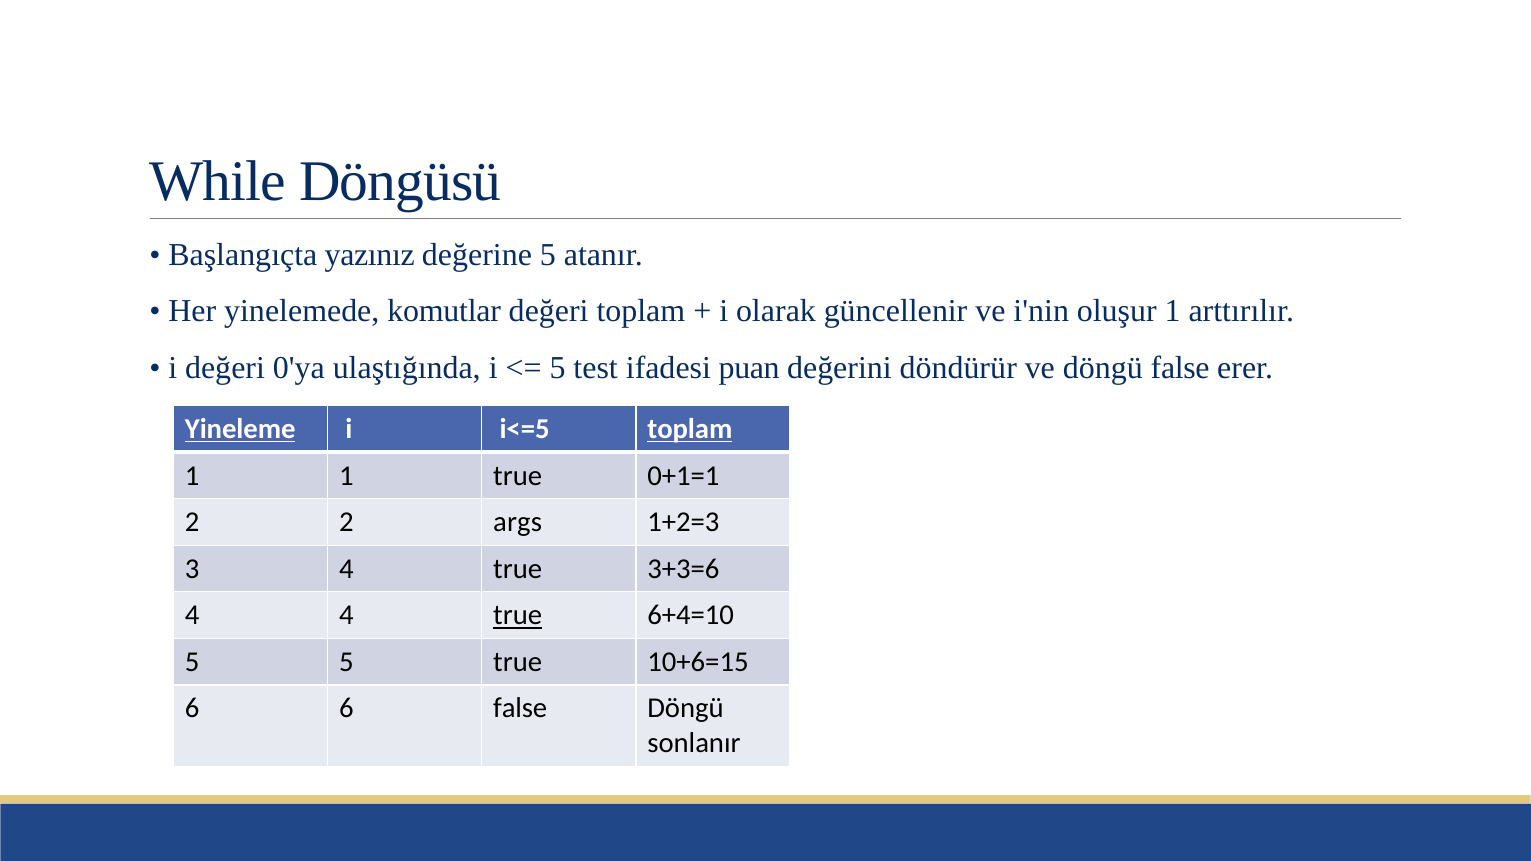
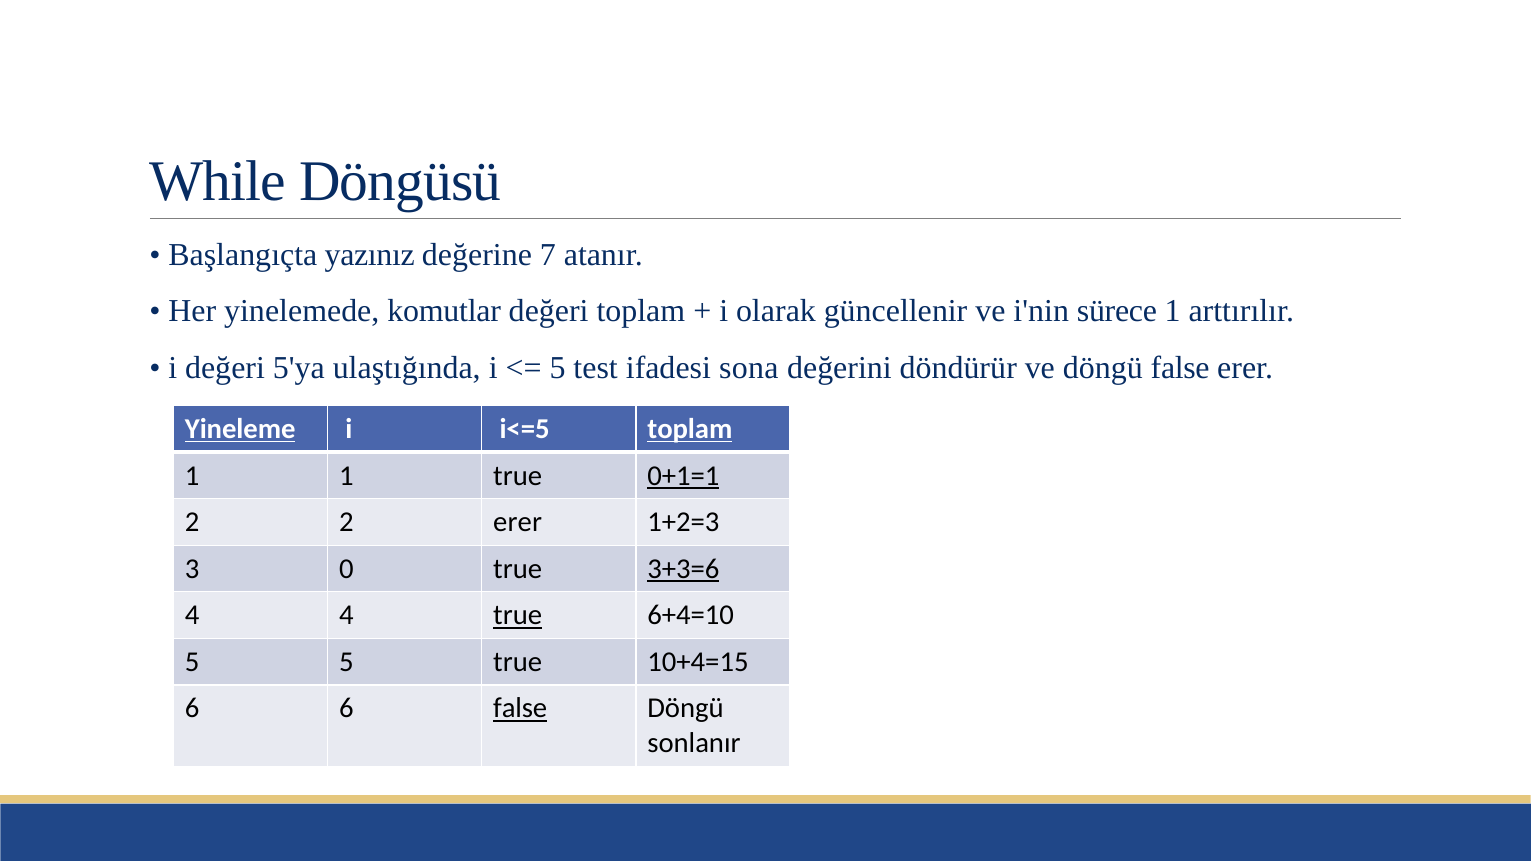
değerine 5: 5 -> 7
oluşur: oluşur -> sürece
0'ya: 0'ya -> 5'ya
puan: puan -> sona
0+1=1 underline: none -> present
2 args: args -> erer
3 4: 4 -> 0
3+3=6 underline: none -> present
10+6=15: 10+6=15 -> 10+4=15
false at (520, 709) underline: none -> present
